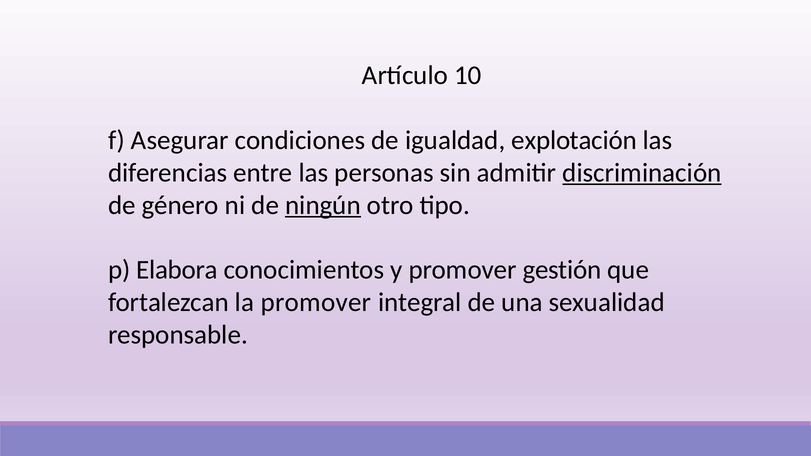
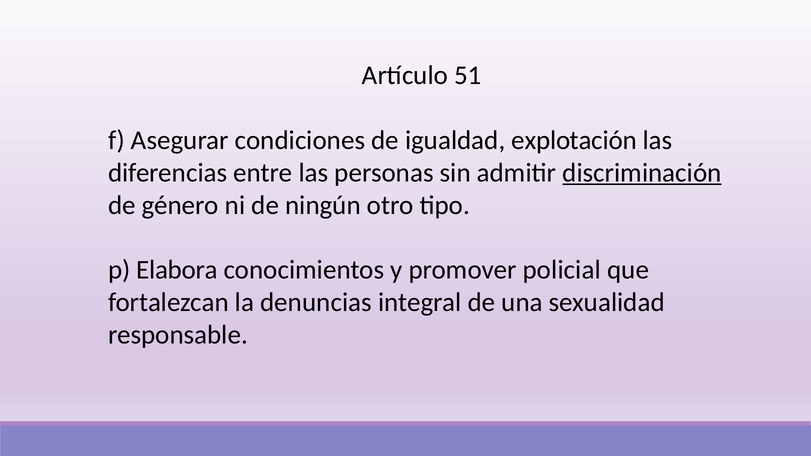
10: 10 -> 51
ningún underline: present -> none
gestión: gestión -> policial
la promover: promover -> denuncias
